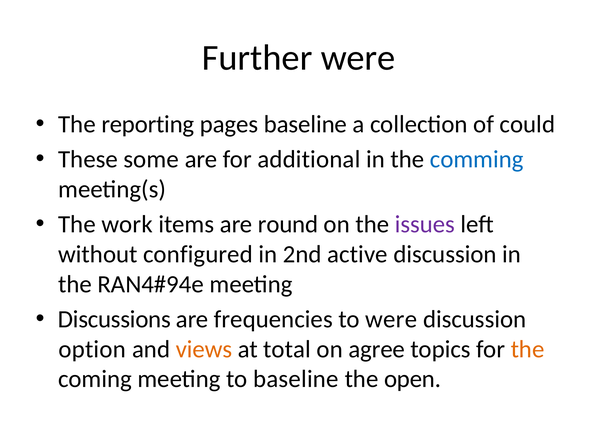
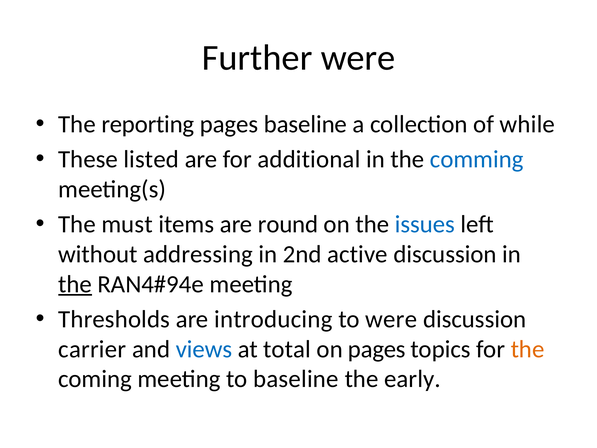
could: could -> while
some: some -> listed
work: work -> must
issues colour: purple -> blue
configured: configured -> addressing
the at (75, 284) underline: none -> present
Discussions: Discussions -> Thresholds
frequencies: frequencies -> introducing
option: option -> carrier
views colour: orange -> blue
on agree: agree -> pages
open: open -> early
